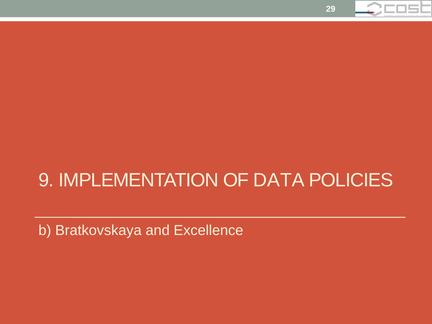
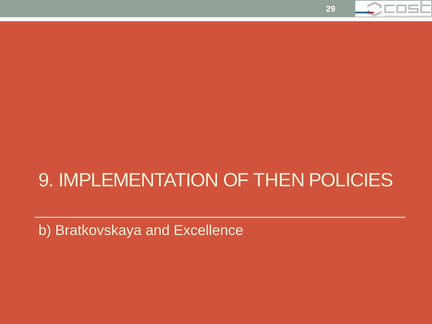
DATA: DATA -> THEN
